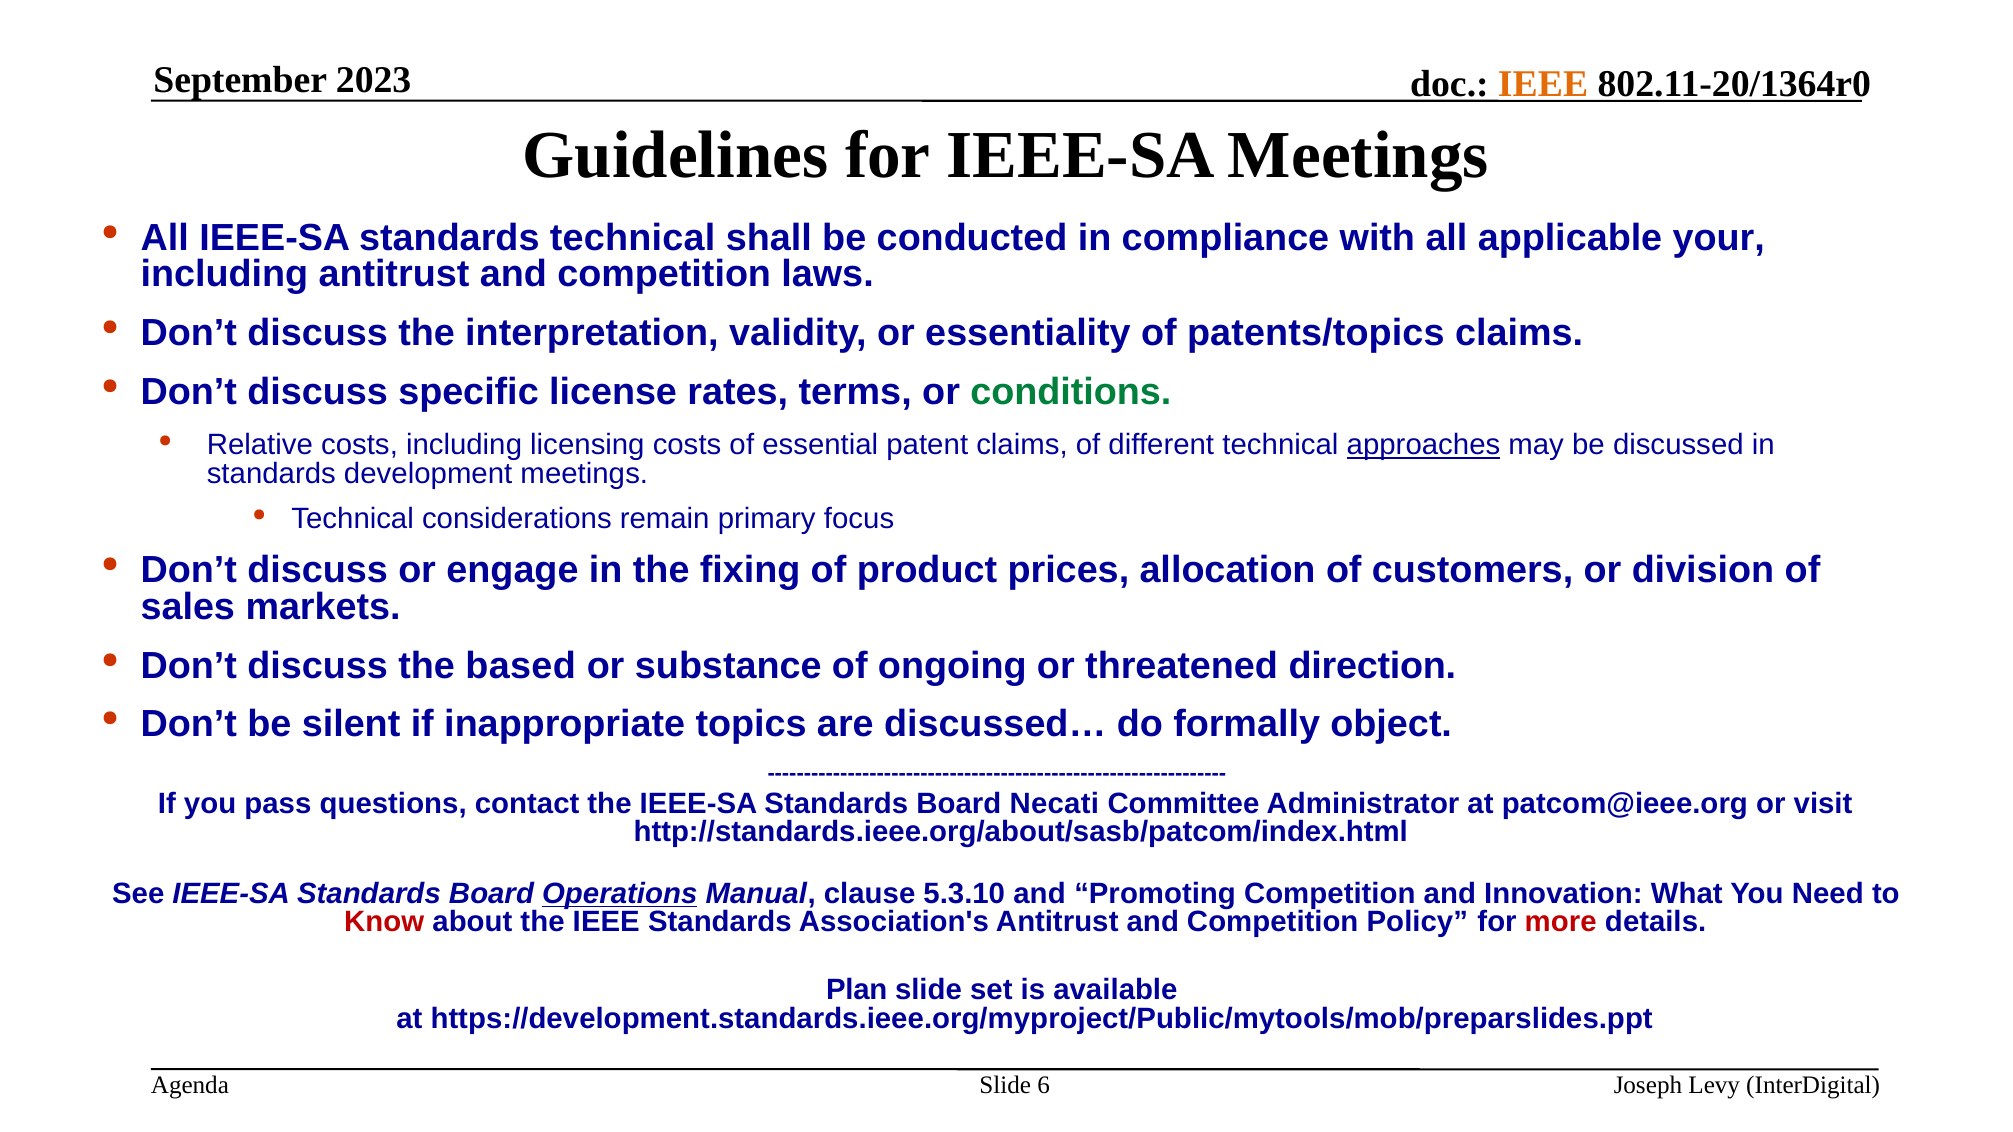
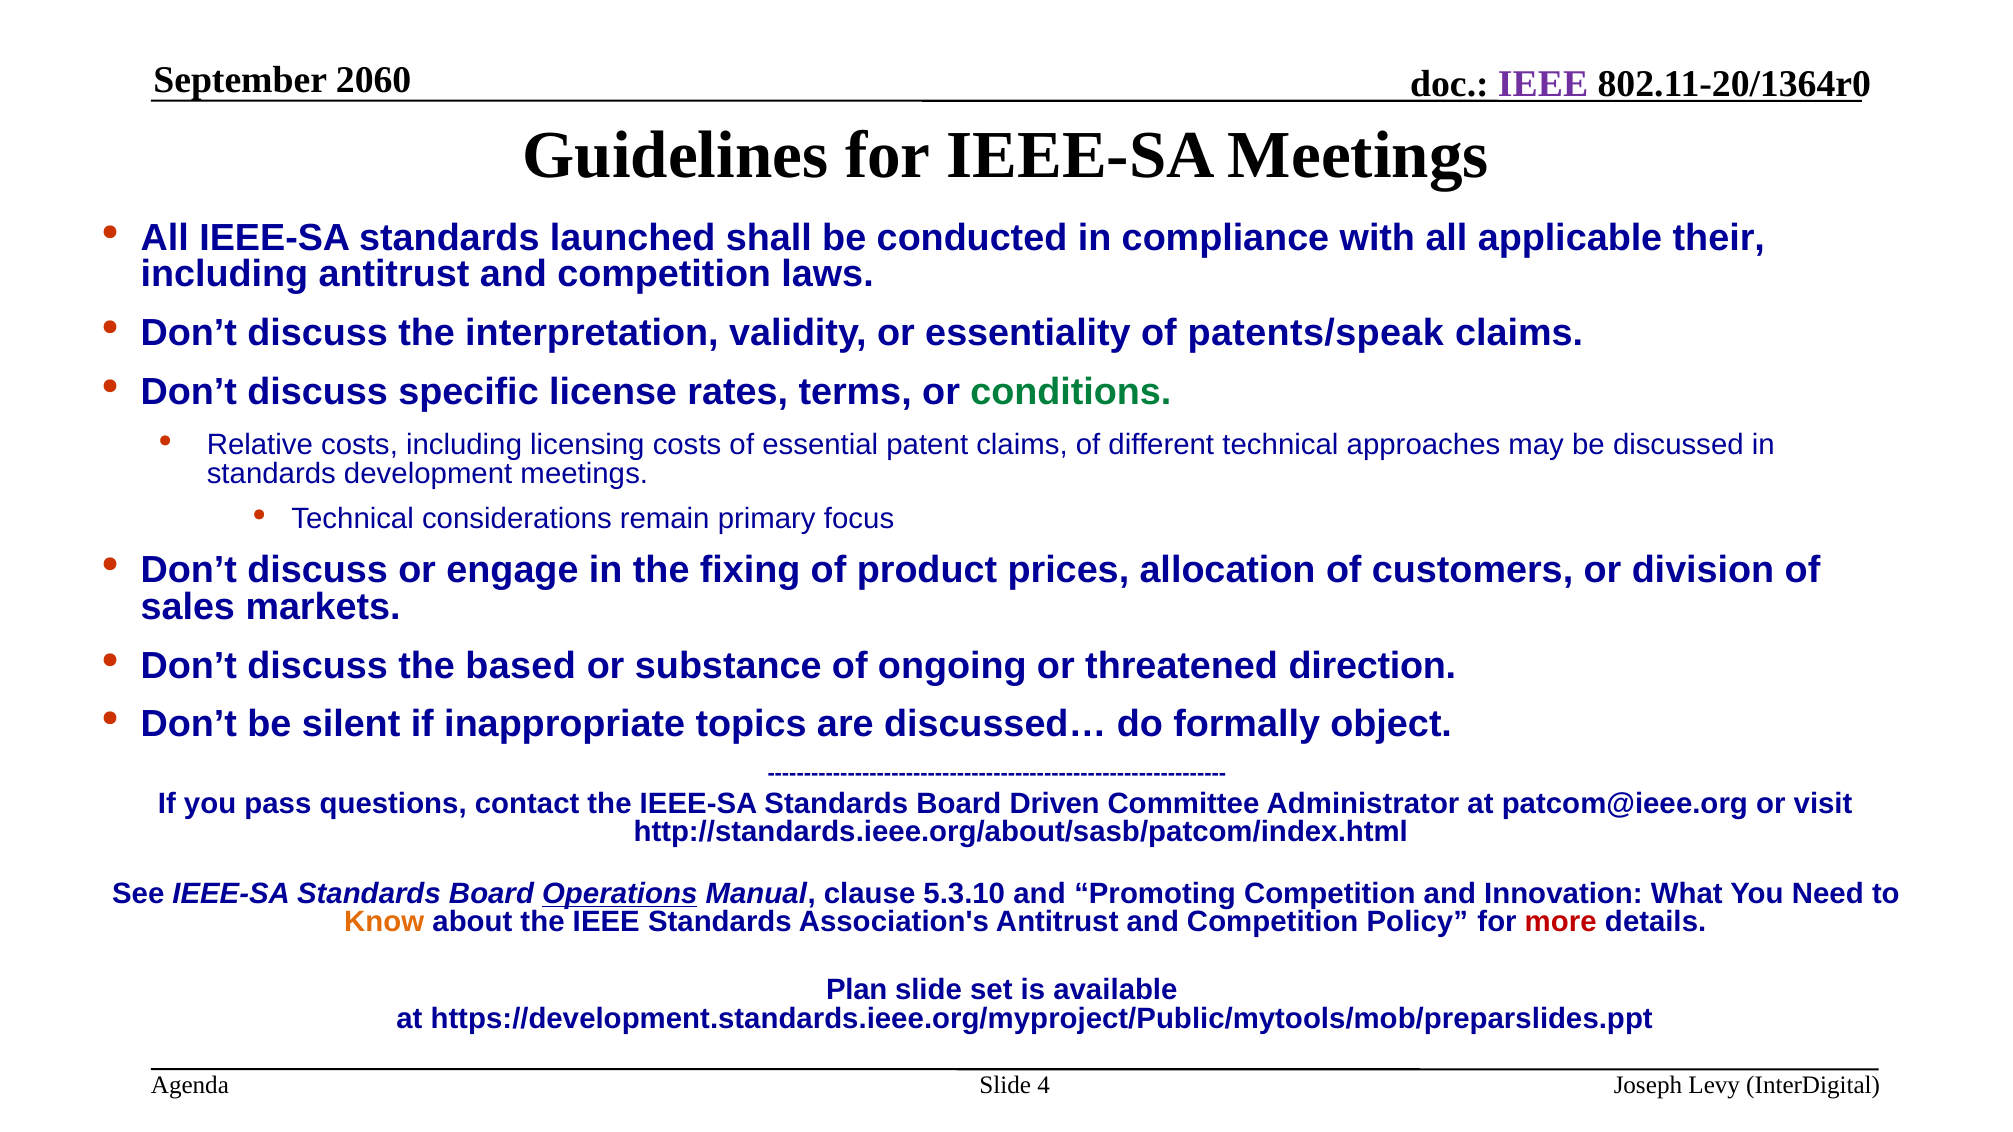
2023: 2023 -> 2060
IEEE at (1543, 84) colour: orange -> purple
standards technical: technical -> launched
your: your -> their
patents/topics: patents/topics -> patents/speak
approaches underline: present -> none
Necati: Necati -> Driven
Know colour: red -> orange
6: 6 -> 4
